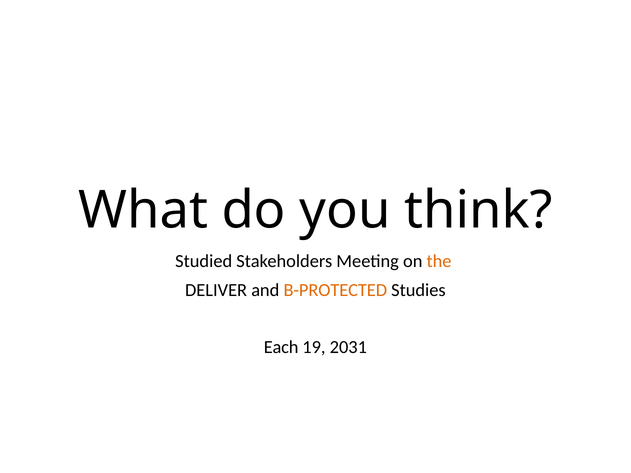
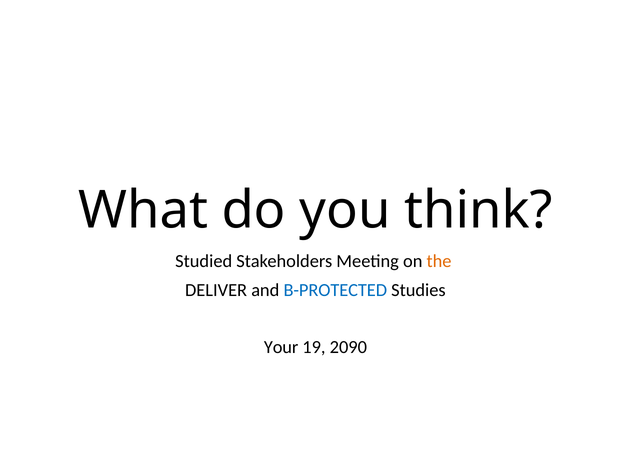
B-PROTECTED colour: orange -> blue
Each: Each -> Your
2031: 2031 -> 2090
